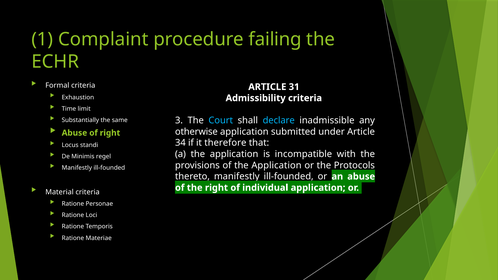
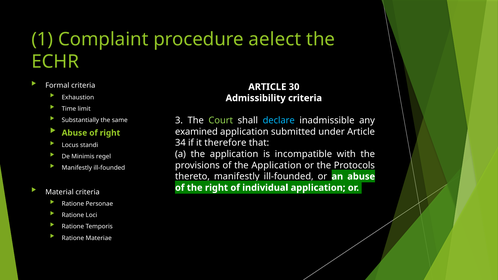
failing: failing -> aelect
31: 31 -> 30
Court colour: light blue -> light green
otherwise: otherwise -> examined
